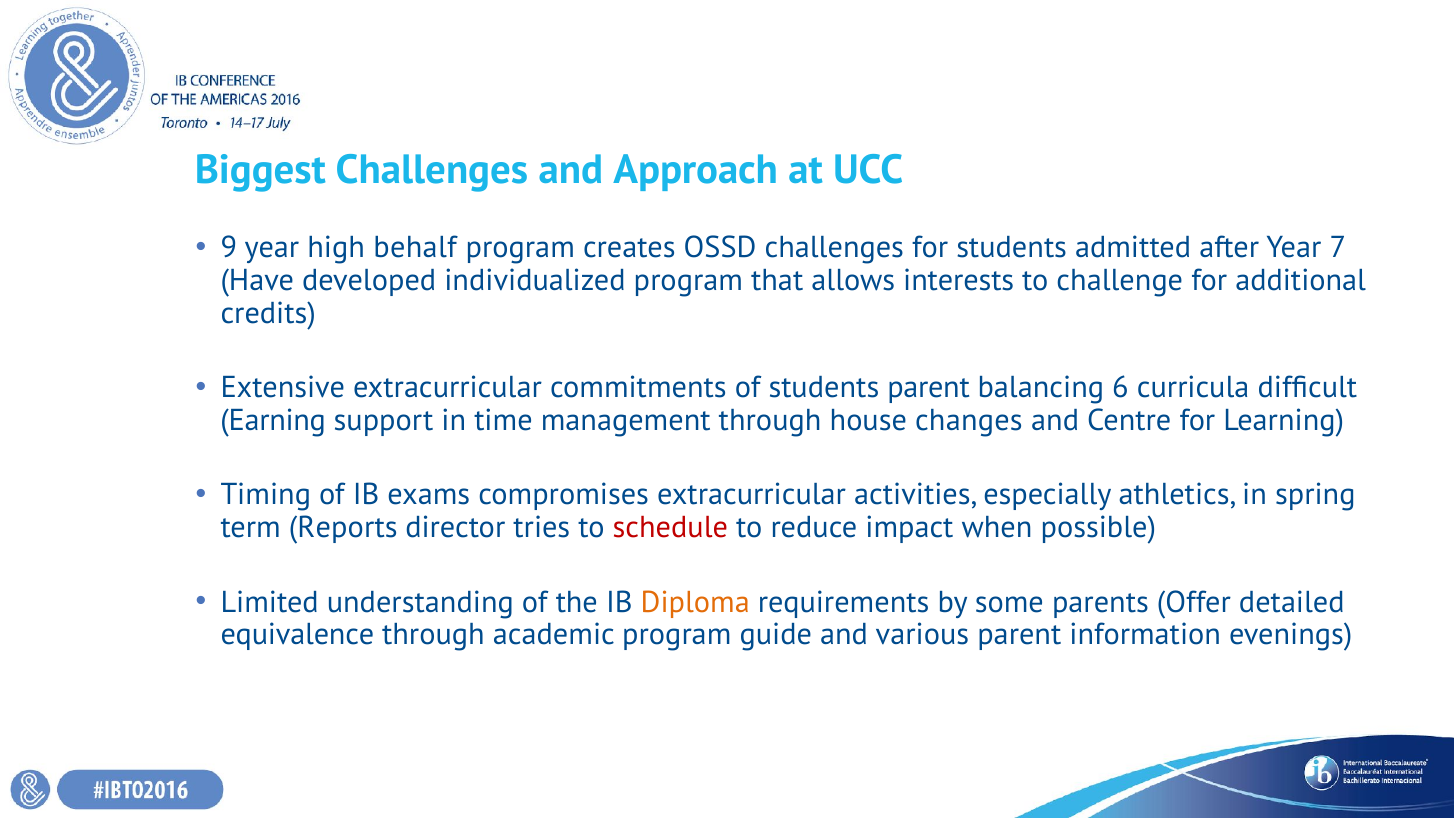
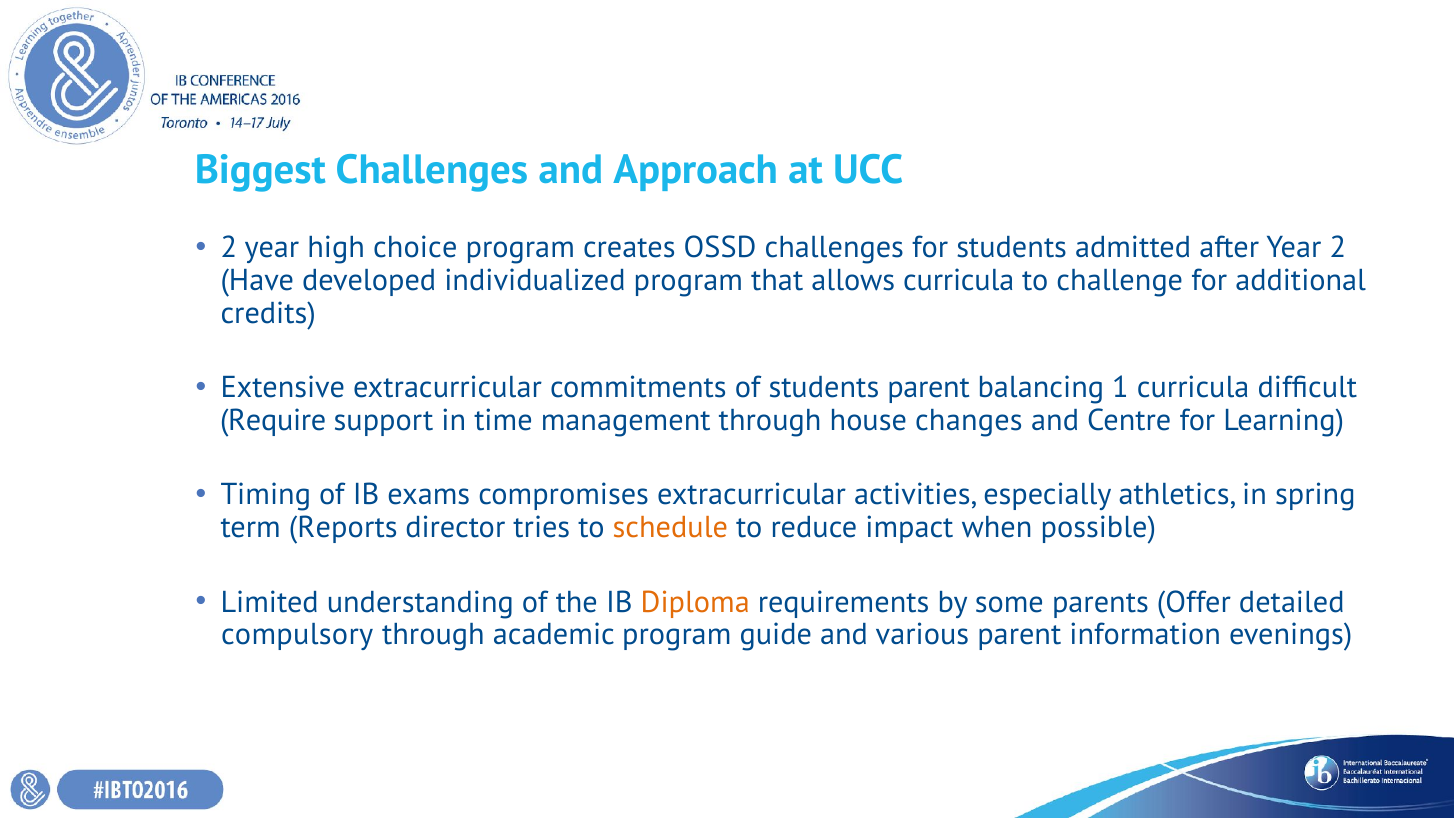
9 at (229, 248): 9 -> 2
behalf: behalf -> choice
Year 7: 7 -> 2
allows interests: interests -> curricula
6: 6 -> 1
Earning: Earning -> Require
schedule colour: red -> orange
equivalence: equivalence -> compulsory
